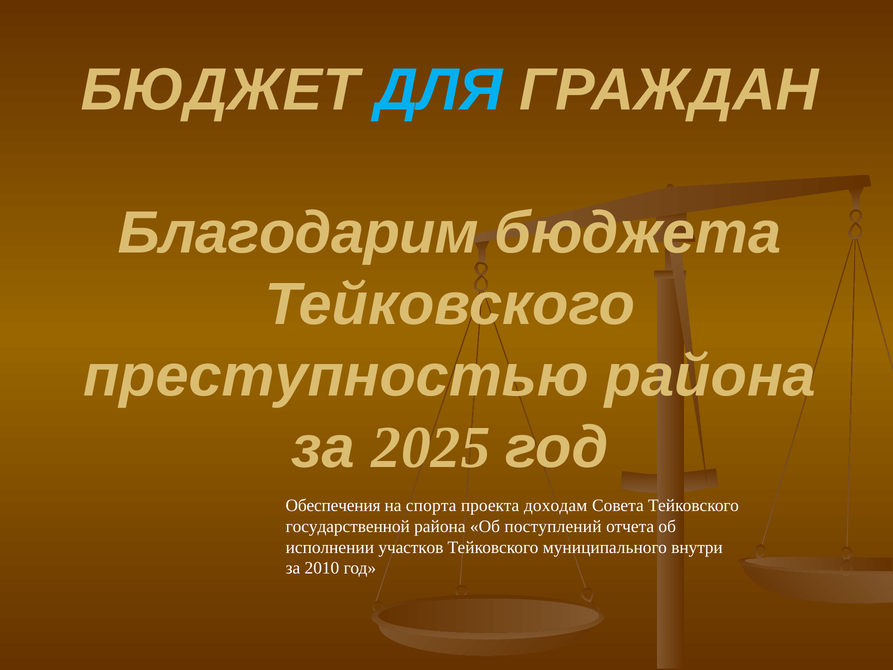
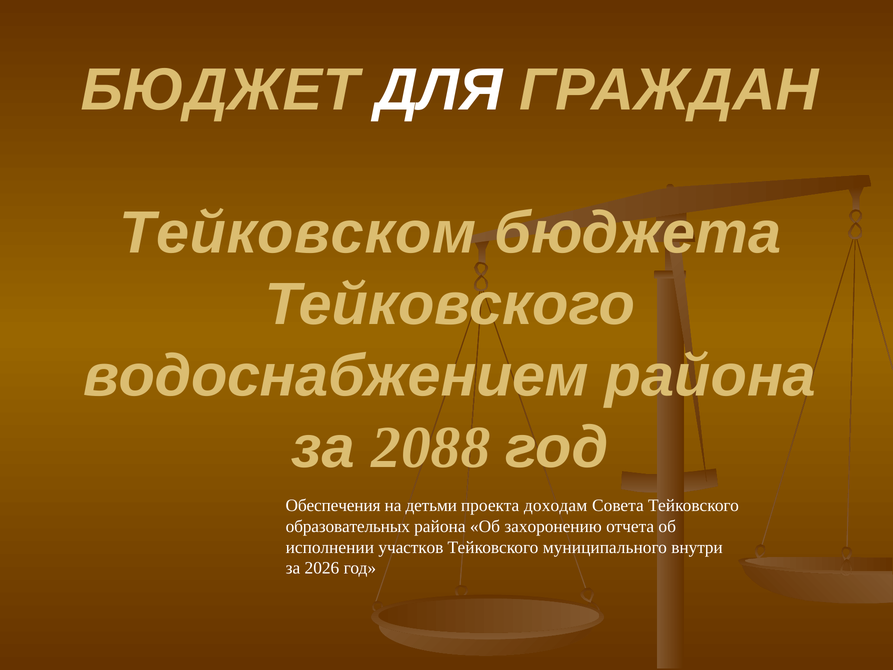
ДЛЯ colour: light blue -> white
Благодарим: Благодарим -> Тейковском
преступностью: преступностью -> водоснабжением
2025: 2025 -> 2088
спорта: спорта -> детьми
государственной: государственной -> образовательных
поступлений: поступлений -> захоронению
2010: 2010 -> 2026
